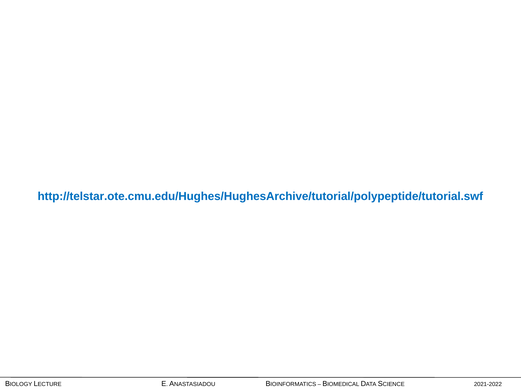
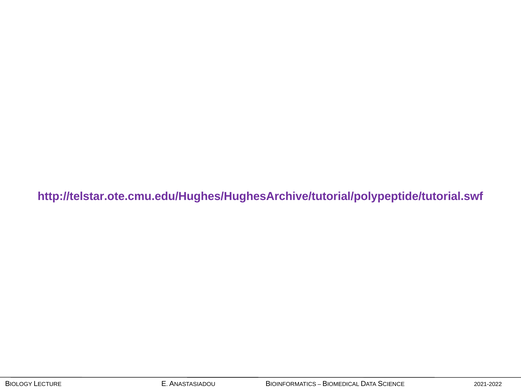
http://telstar.ote.cmu.edu/Hughes/HughesArchive/tutorial/polypeptide/tutorial.swf colour: blue -> purple
